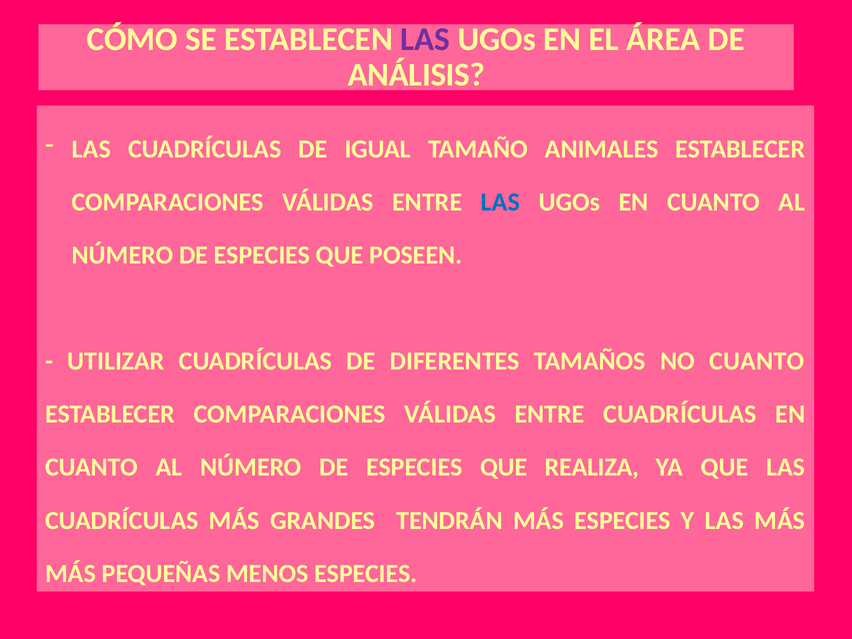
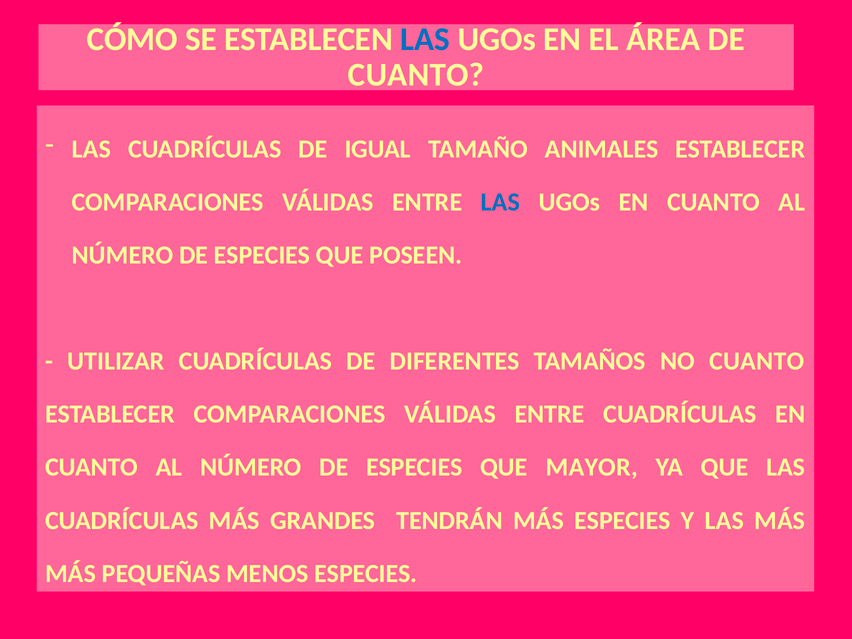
LAS at (425, 39) colour: purple -> blue
ANÁLISIS at (416, 75): ANÁLISIS -> CUANTO
REALIZA: REALIZA -> MAYOR
